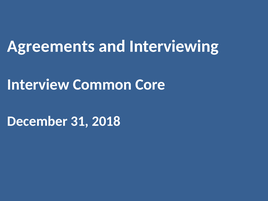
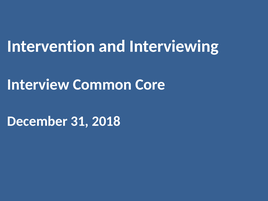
Agreements: Agreements -> Intervention
